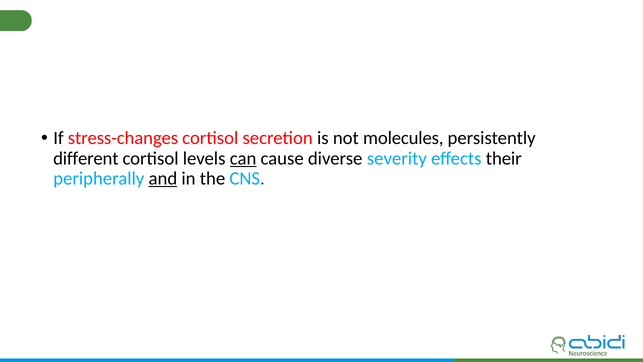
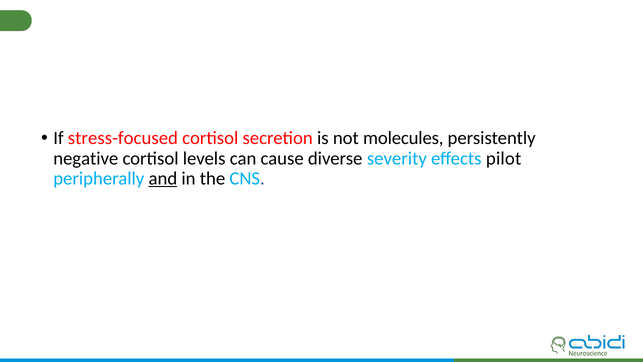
stress-changes: stress-changes -> stress-focused
different: different -> negative
can underline: present -> none
their: their -> pilot
